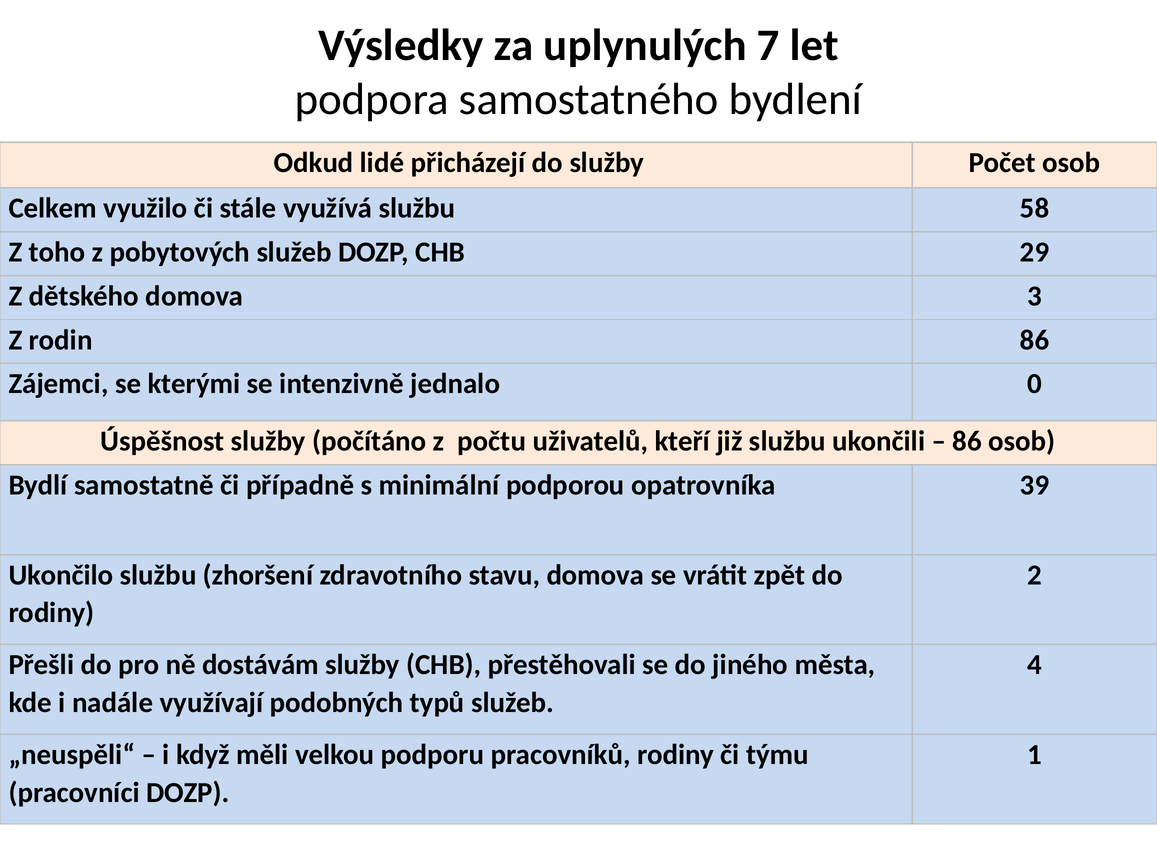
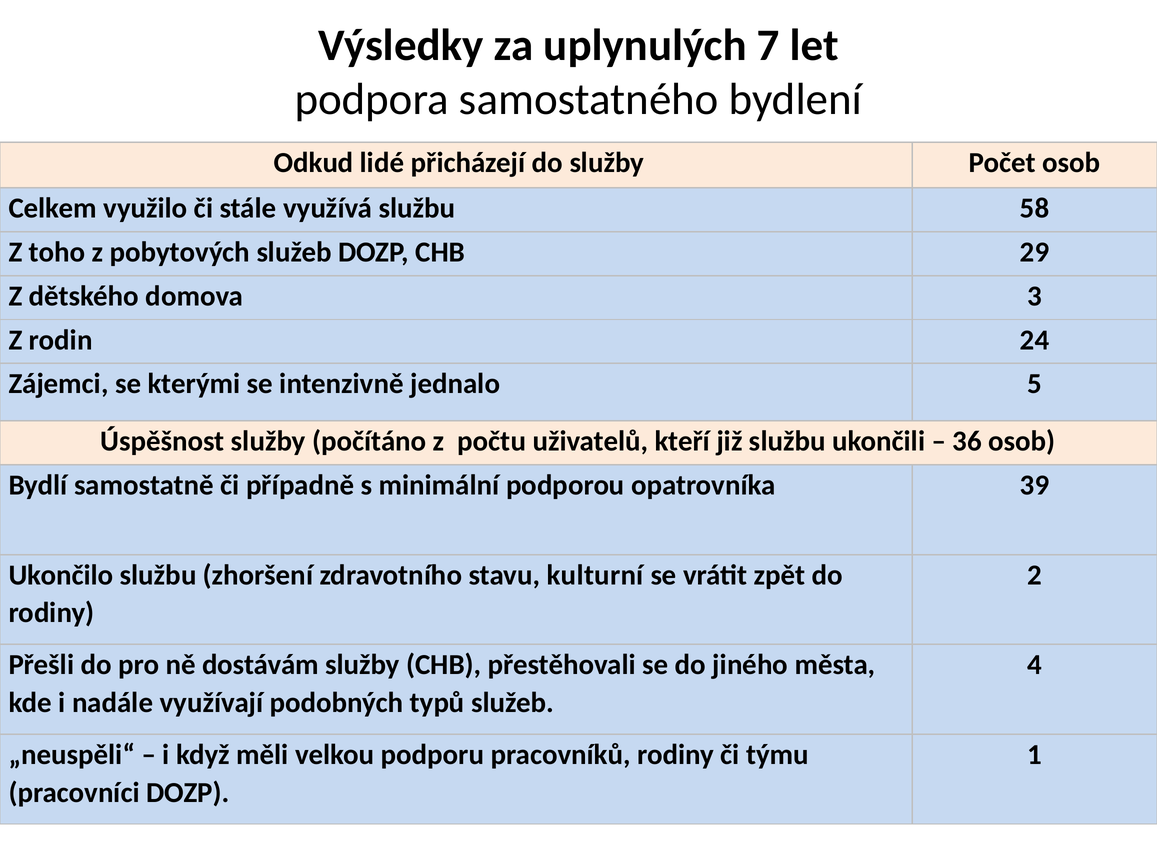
rodin 86: 86 -> 24
0: 0 -> 5
86 at (967, 441): 86 -> 36
stavu domova: domova -> kulturní
